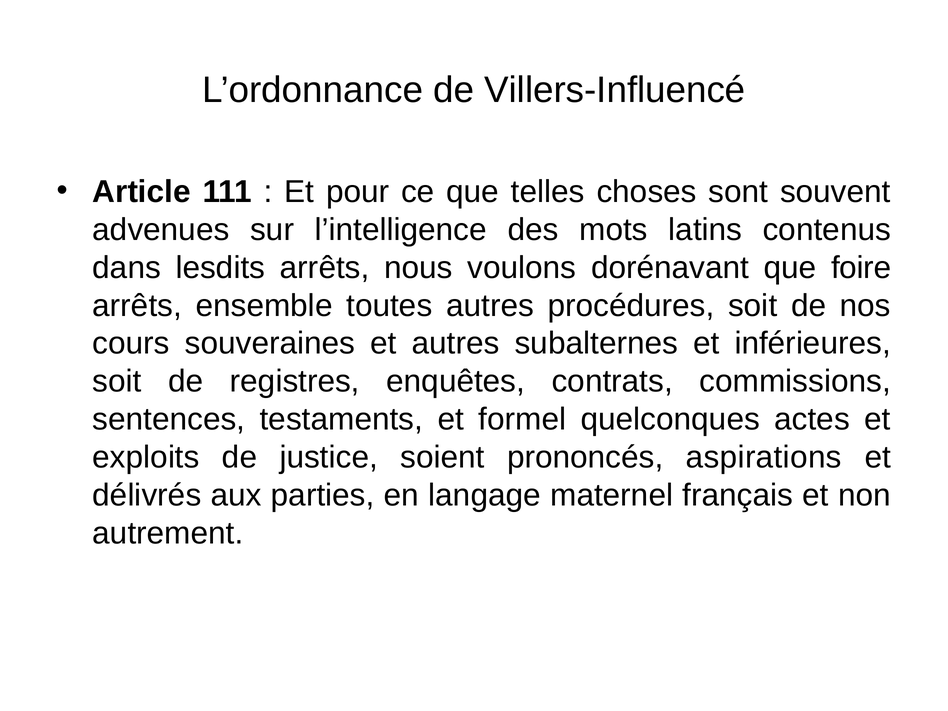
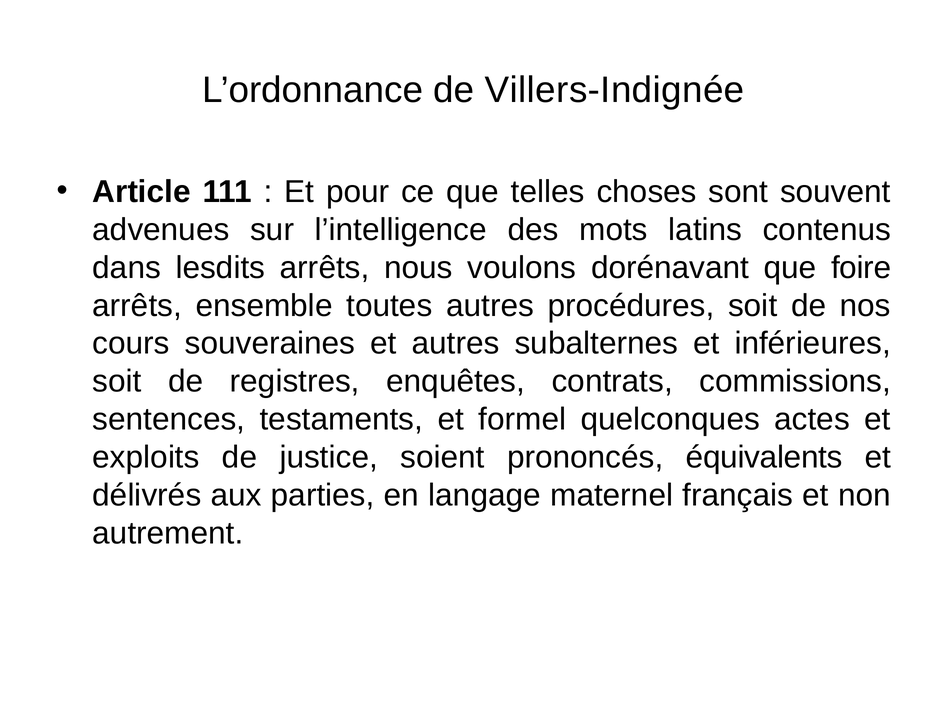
Villers-Influencé: Villers-Influencé -> Villers-Indignée
aspirations: aspirations -> équivalents
